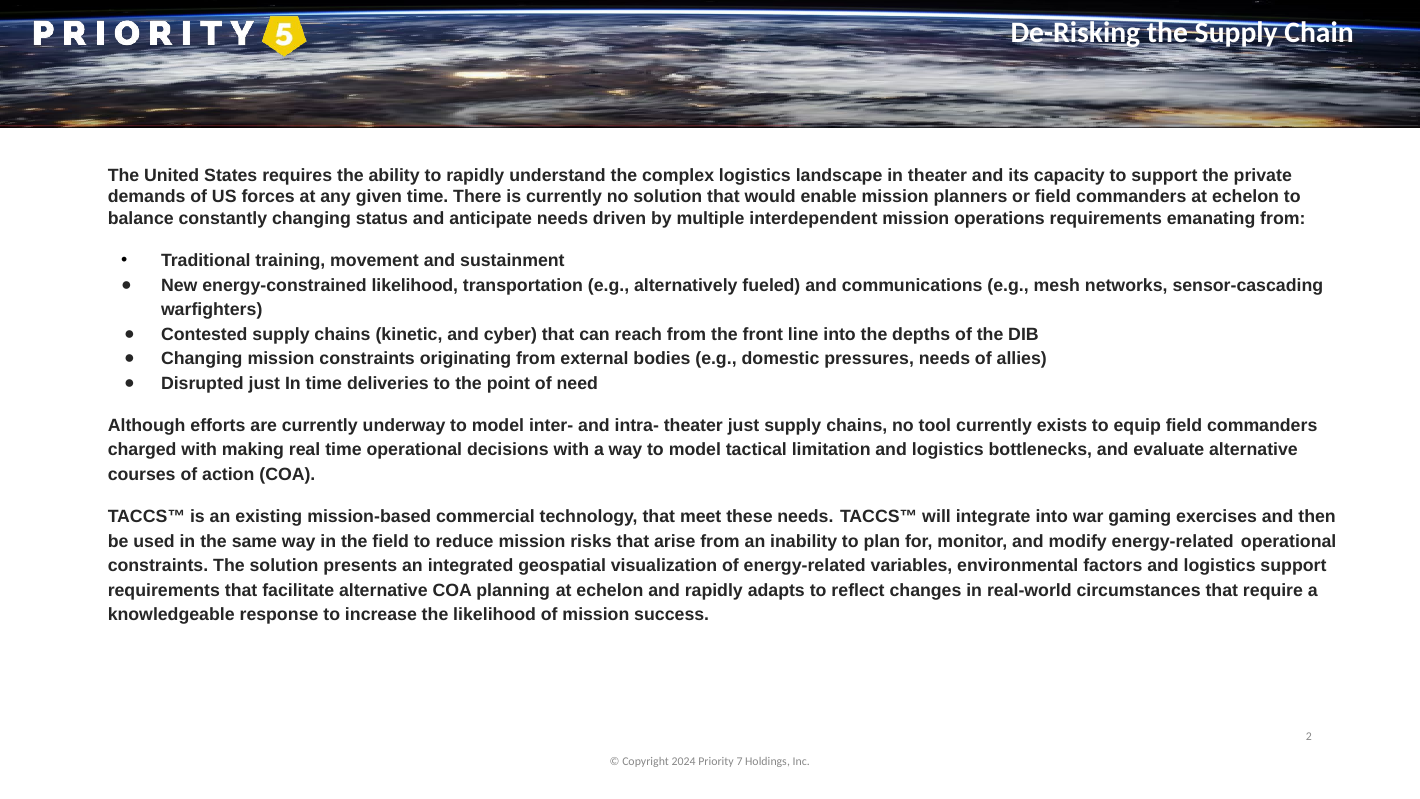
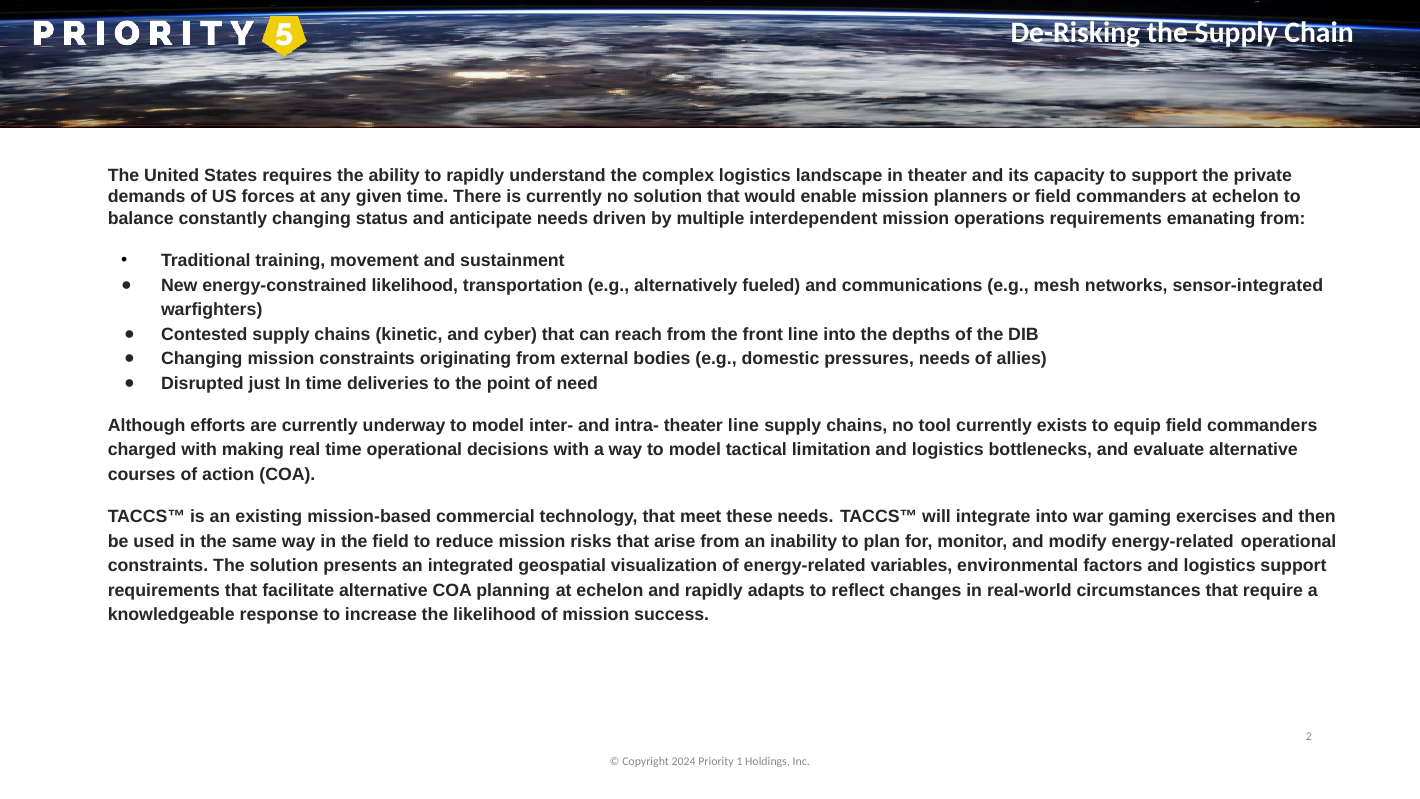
sensor-cascading: sensor-cascading -> sensor-integrated
theater just: just -> line
7: 7 -> 1
